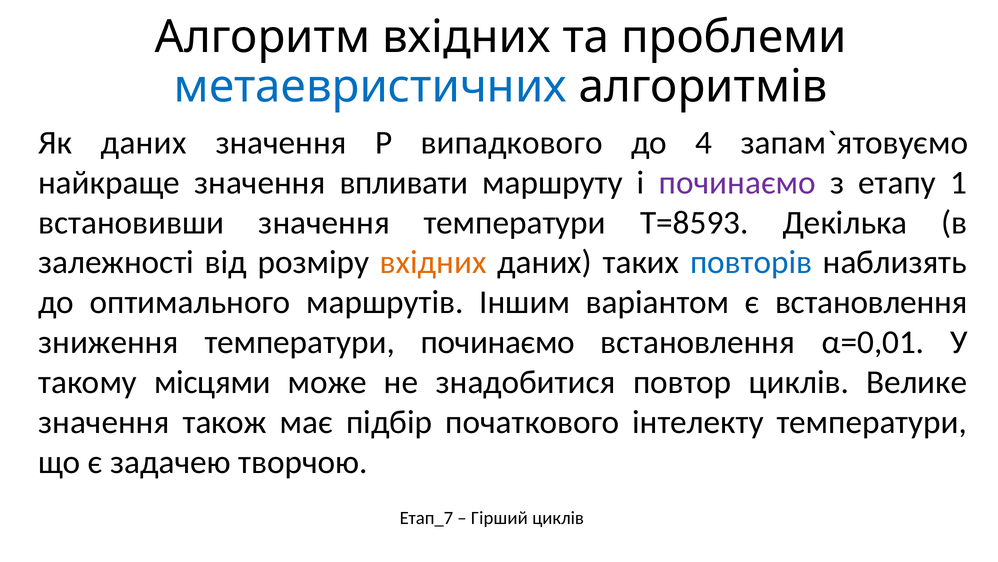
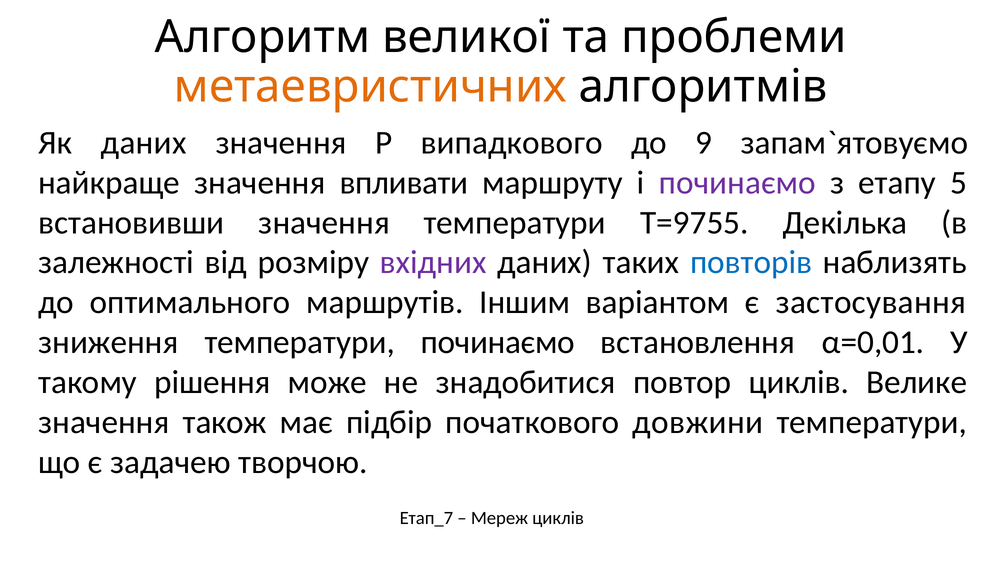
Алгоритм вхідних: вхідних -> великої
метаевристичних colour: blue -> orange
4: 4 -> 9
1: 1 -> 5
Т=8593: Т=8593 -> Т=9755
вхідних at (433, 262) colour: orange -> purple
є встановлення: встановлення -> застосування
місцями: місцями -> рішення
інтелекту: інтелекту -> довжини
Гірший: Гірший -> Мереж
